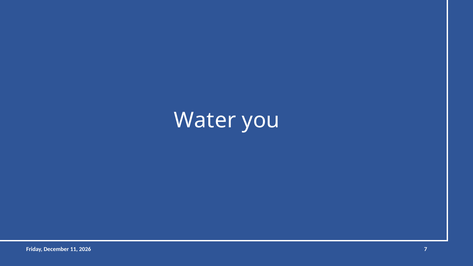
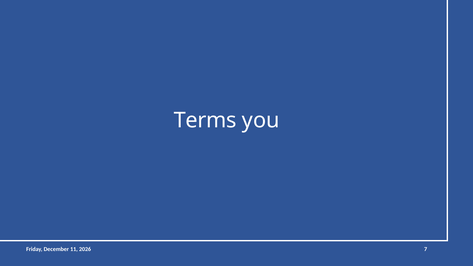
Water: Water -> Terms
